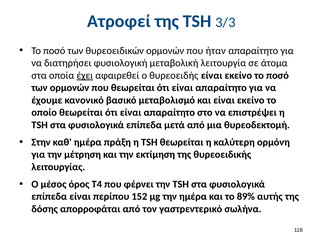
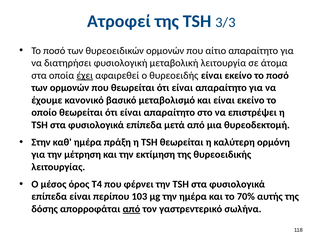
ήταν: ήταν -> αίτιο
152: 152 -> 103
89%: 89% -> 70%
από at (131, 209) underline: none -> present
